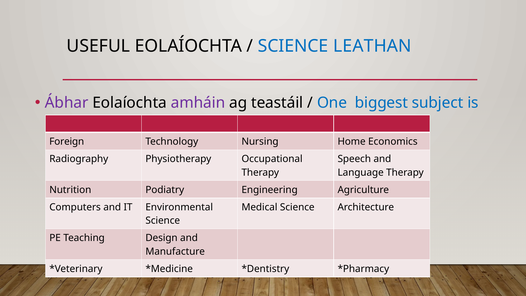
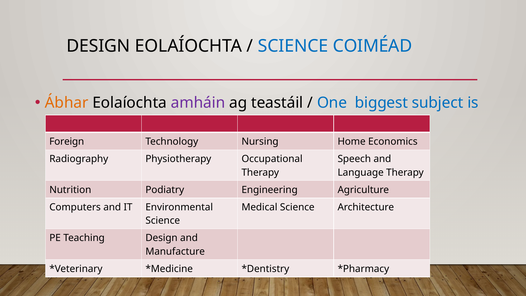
USEFUL at (98, 46): USEFUL -> DESIGN
LEATHAN: LEATHAN -> COIMÉAD
Ábhar colour: purple -> orange
